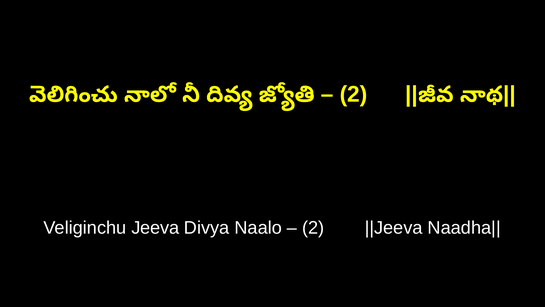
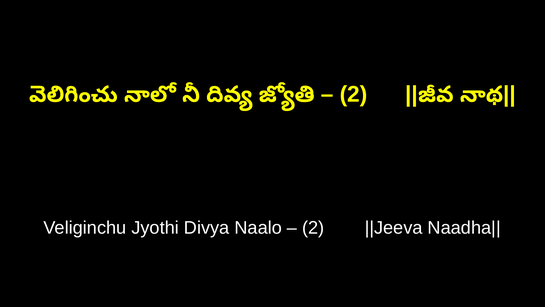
Jeeva: Jeeva -> Jyothi
